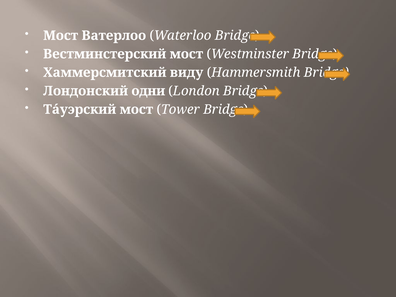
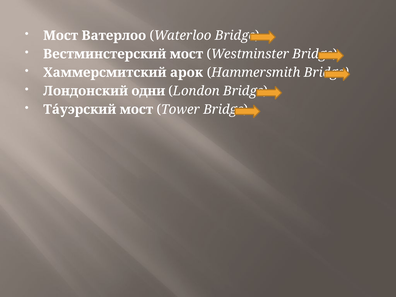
виду: виду -> арок
